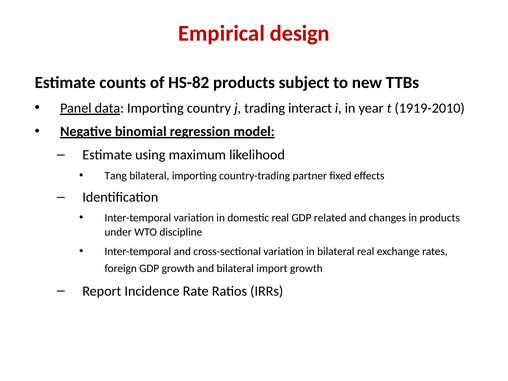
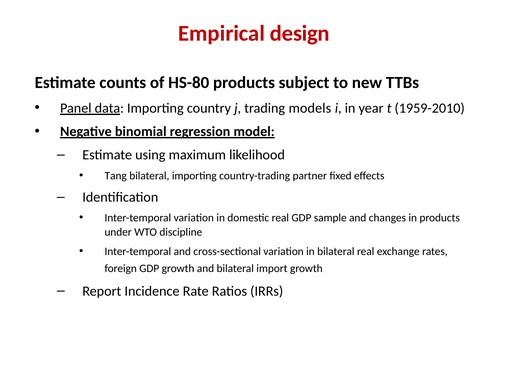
HS-82: HS-82 -> HS-80
interact: interact -> models
1919-2010: 1919-2010 -> 1959-2010
related: related -> sample
